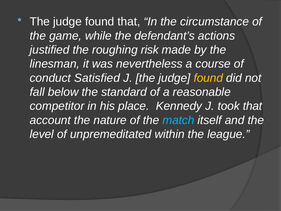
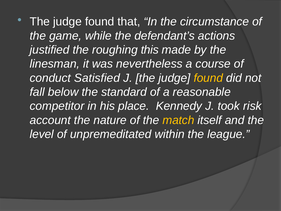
risk: risk -> this
took that: that -> risk
match colour: light blue -> yellow
